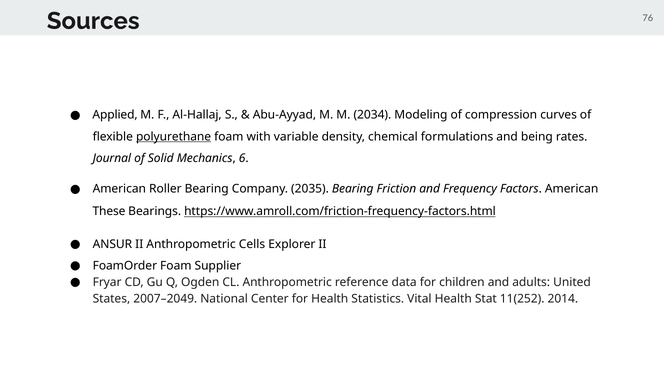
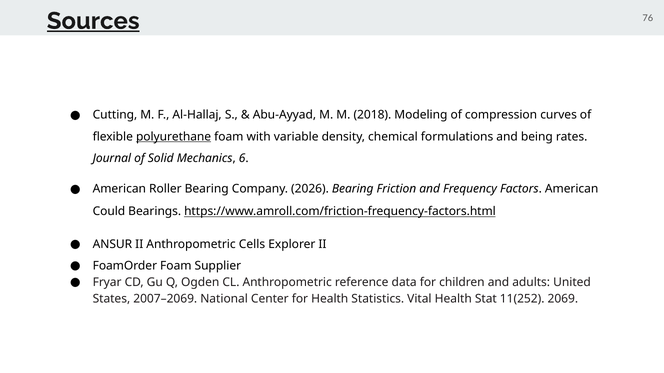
Sources underline: none -> present
Applied: Applied -> Cutting
2034: 2034 -> 2018
2035: 2035 -> 2026
These: These -> Could
2007–2049: 2007–2049 -> 2007–2069
2014: 2014 -> 2069
